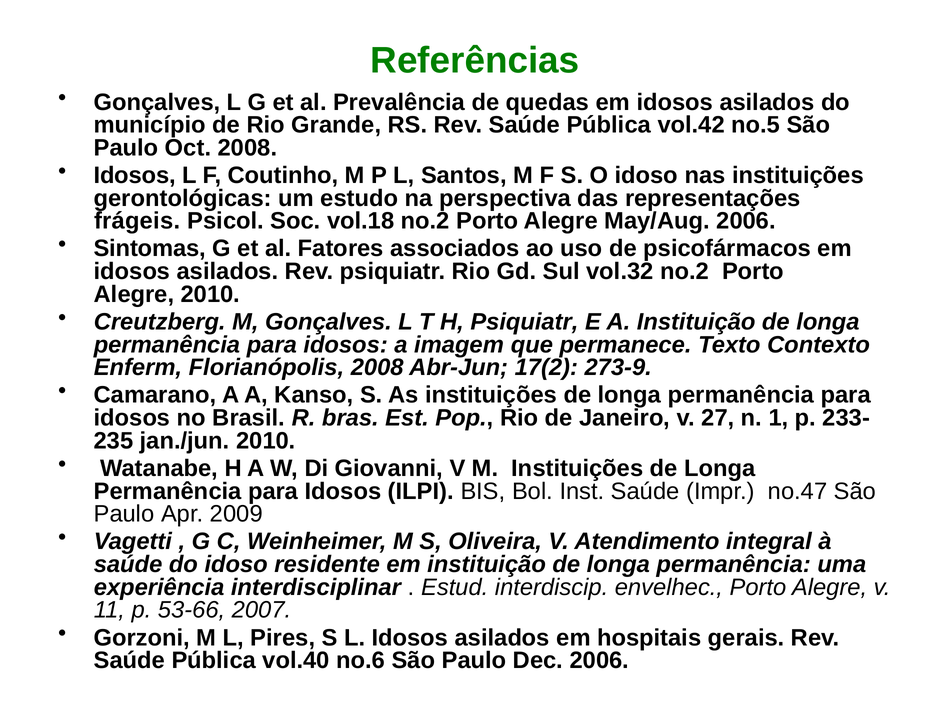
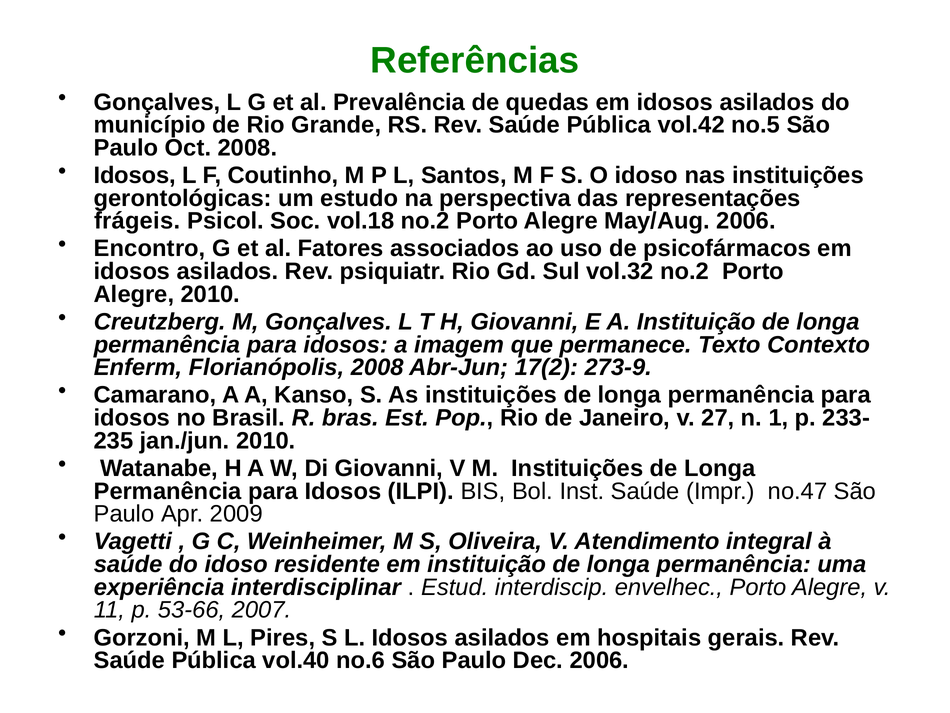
Sintomas: Sintomas -> Encontro
H Psiquiatr: Psiquiatr -> Giovanni
